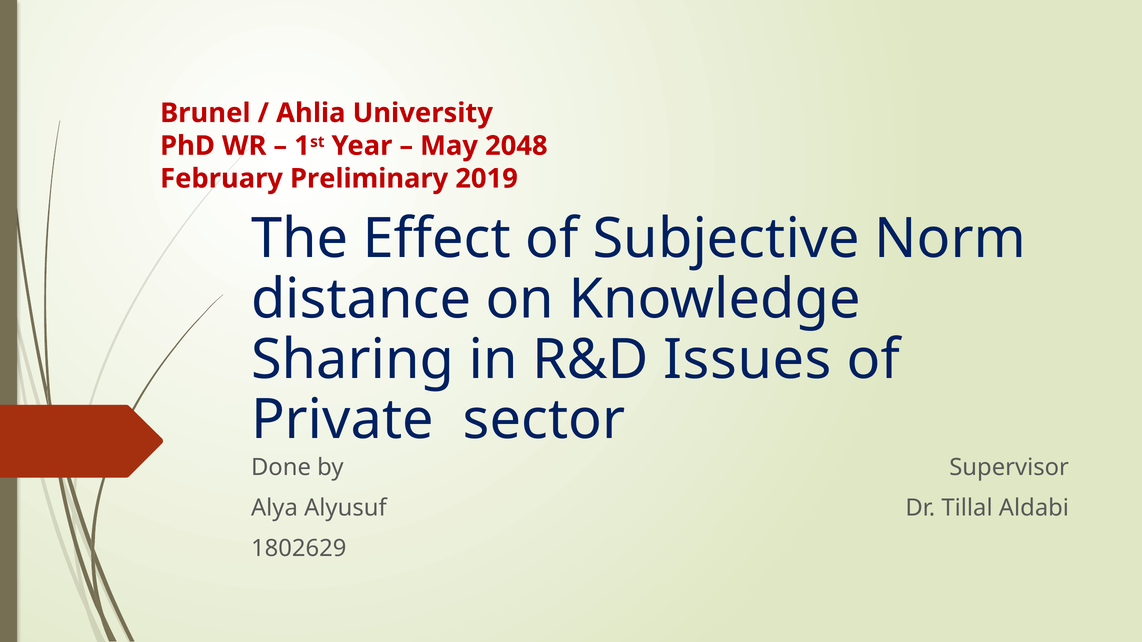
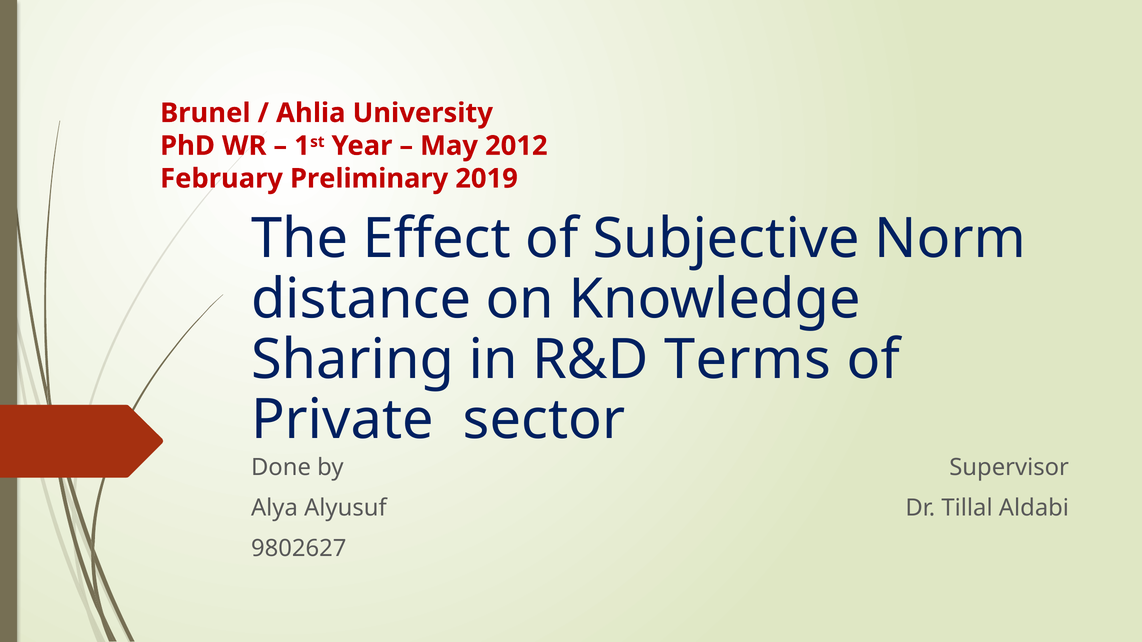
2048: 2048 -> 2012
Issues: Issues -> Terms
1802629: 1802629 -> 9802627
